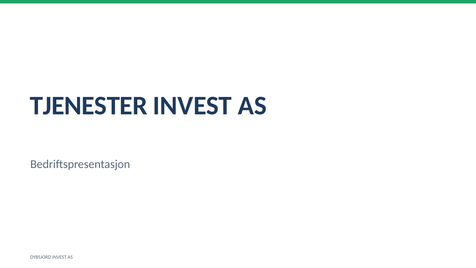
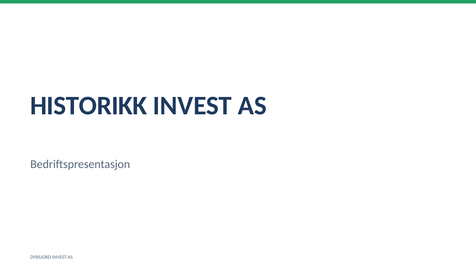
TJENESTER: TJENESTER -> HISTORIKK
